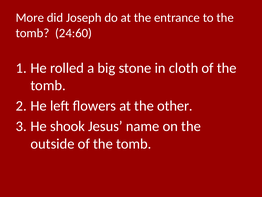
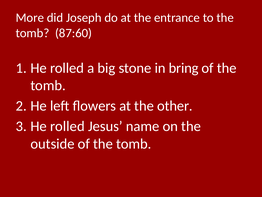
24:60: 24:60 -> 87:60
cloth: cloth -> bring
shook at (67, 126): shook -> rolled
